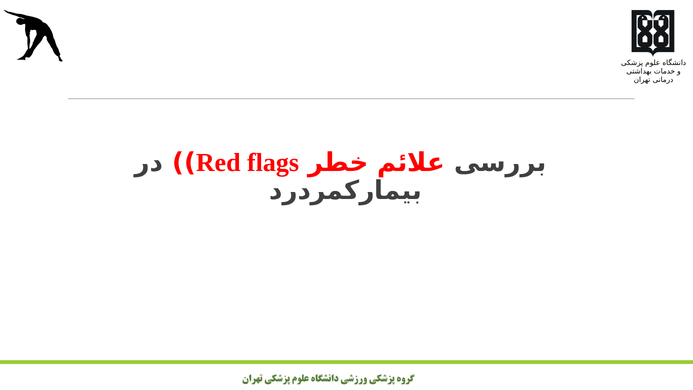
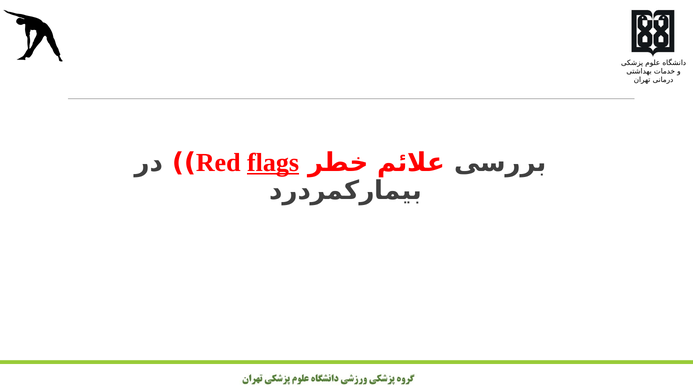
flags underline: none -> present
